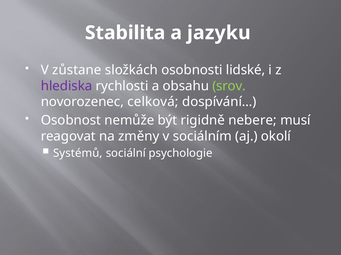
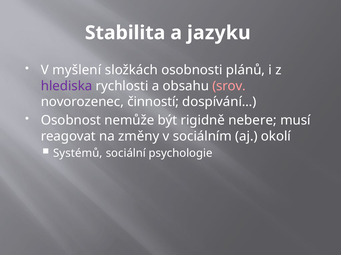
zůstane: zůstane -> myšlení
lidské: lidské -> plánů
srov colour: light green -> pink
celková: celková -> činností
